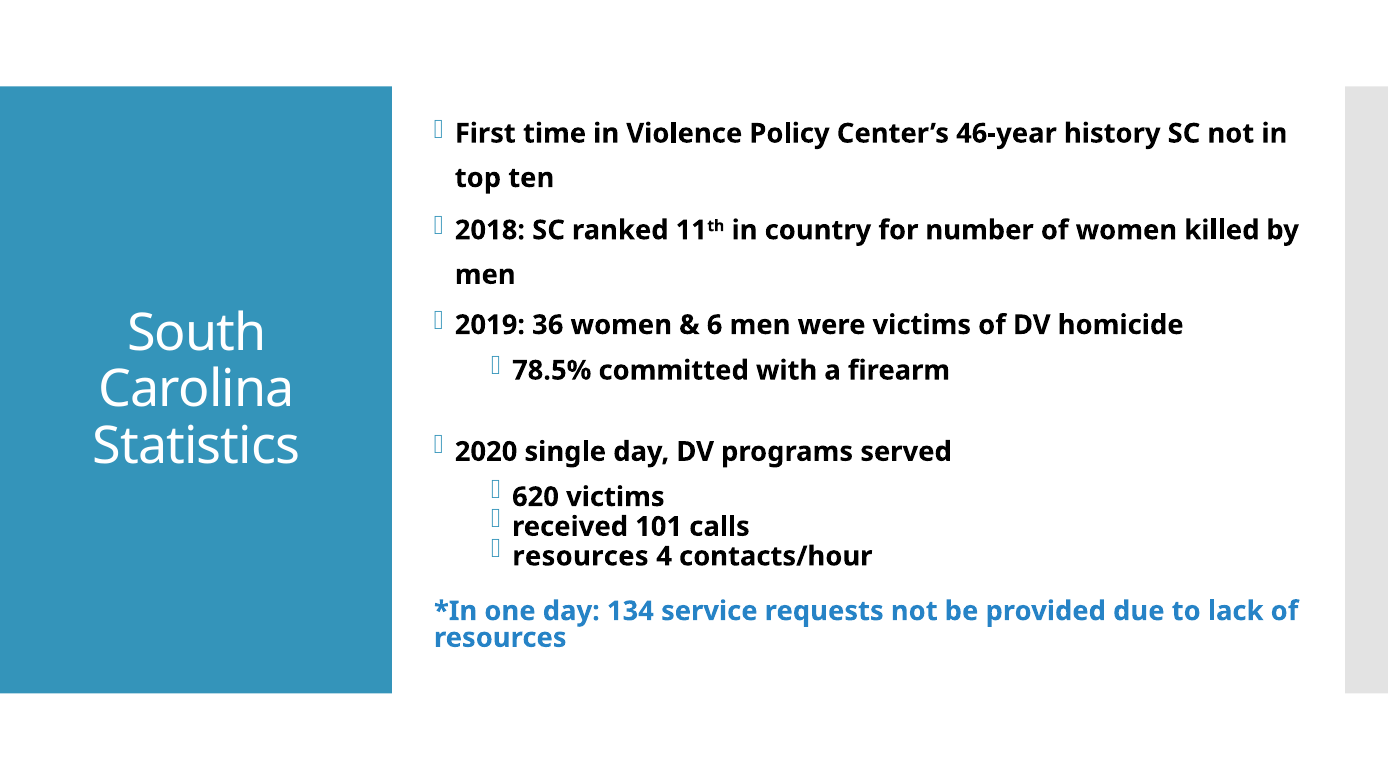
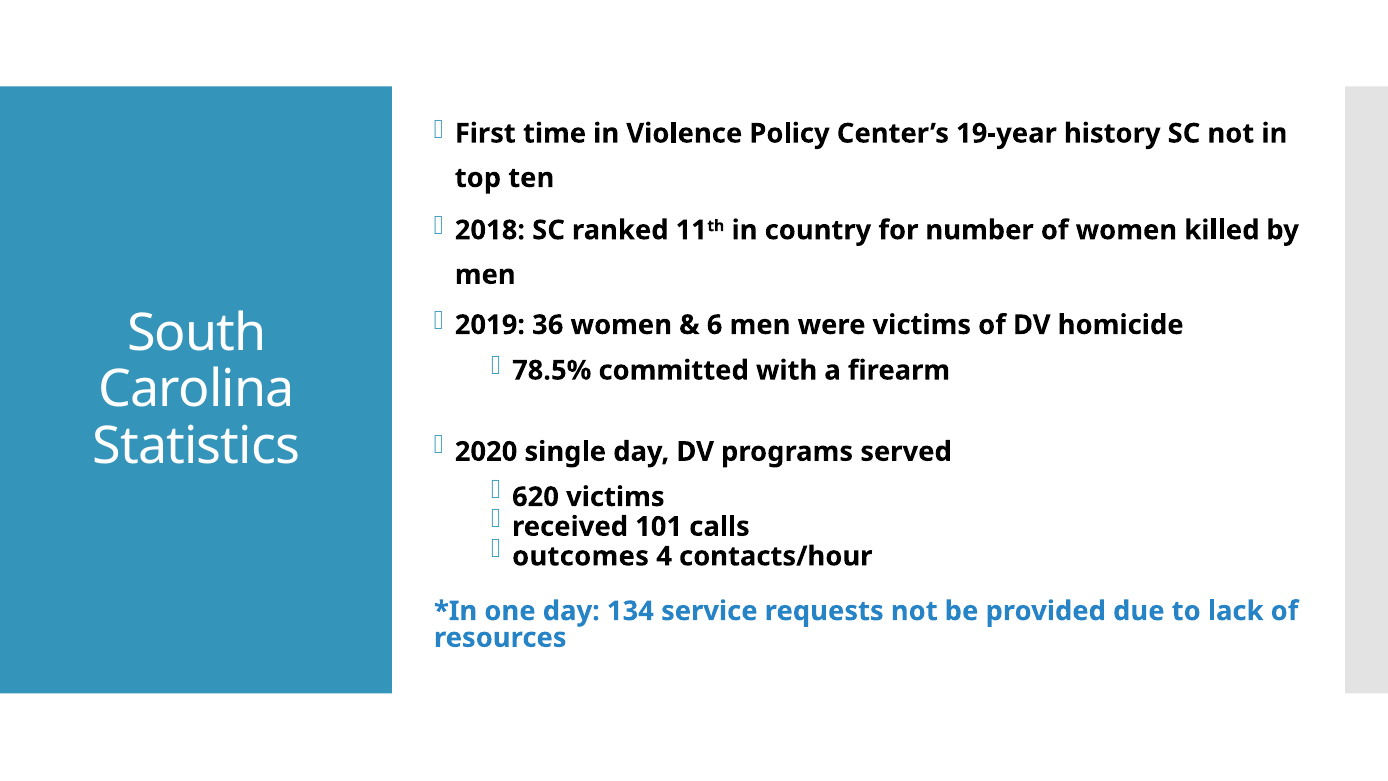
46-year: 46-year -> 19-year
resources at (580, 556): resources -> outcomes
